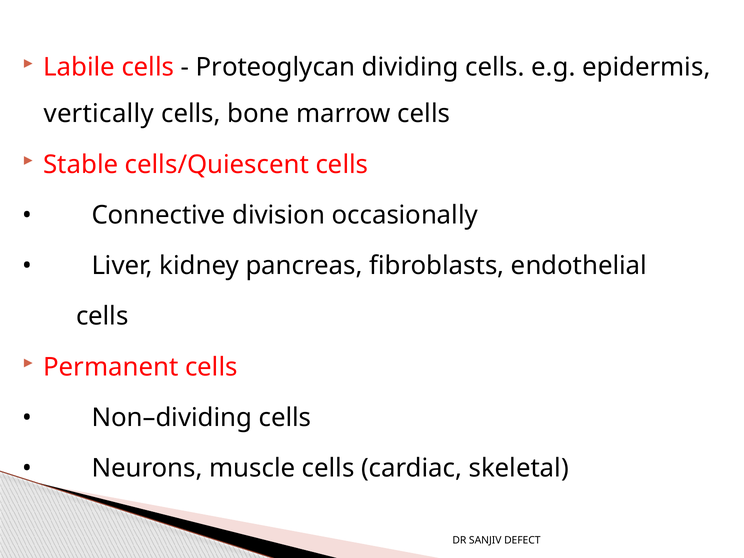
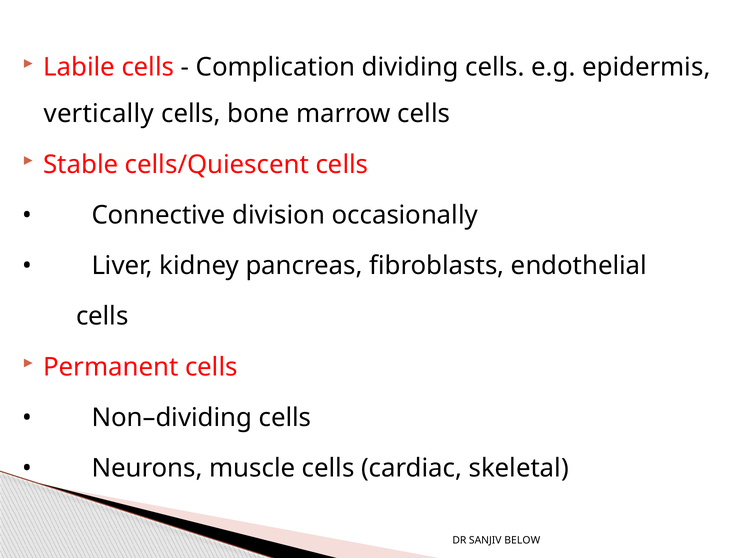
Proteoglycan: Proteoglycan -> Complication
DEFECT: DEFECT -> BELOW
